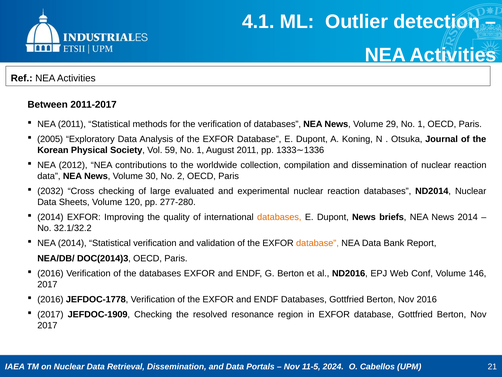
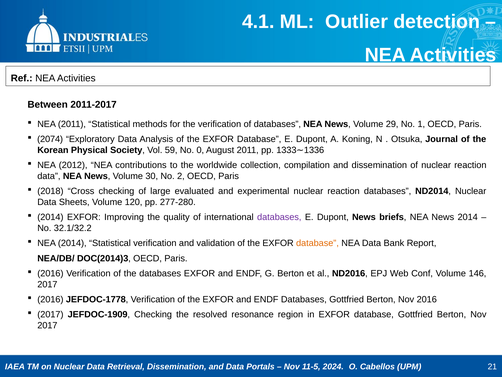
2005: 2005 -> 2074
59 No 1: 1 -> 0
2032: 2032 -> 2018
databases at (279, 217) colour: orange -> purple
